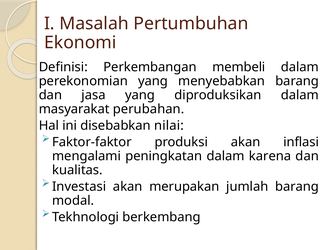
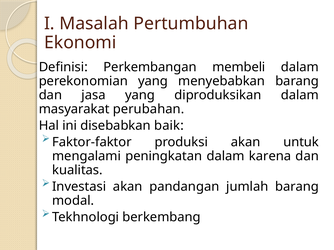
nilai: nilai -> baik
inflasi: inflasi -> untuk
merupakan: merupakan -> pandangan
